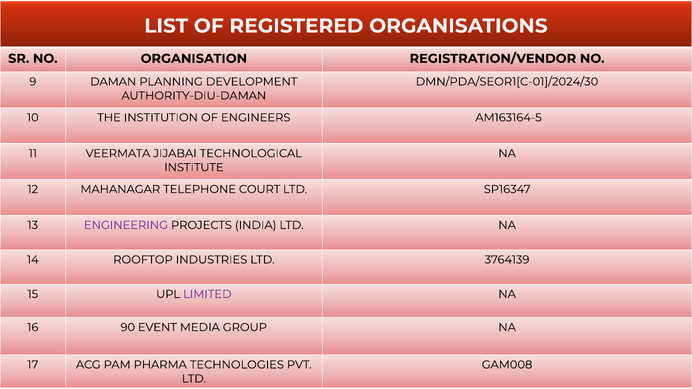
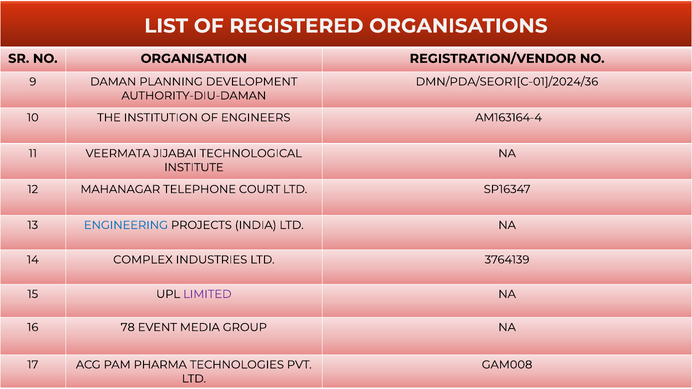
DMN/PDA/SEOR1[C-01]/2024/30: DMN/PDA/SEOR1[C-01]/2024/30 -> DMN/PDA/SEOR1[C-01]/2024/36
AM163164-5: AM163164-5 -> AM163164-4
ENGINEERING colour: purple -> blue
ROOFTOP: ROOFTOP -> COMPLEX
90: 90 -> 78
